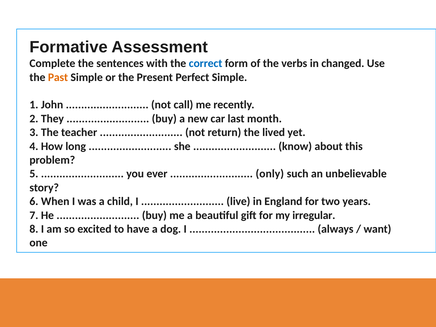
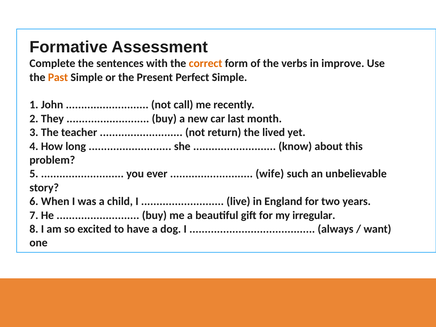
correct colour: blue -> orange
changed: changed -> improve
only: only -> wife
